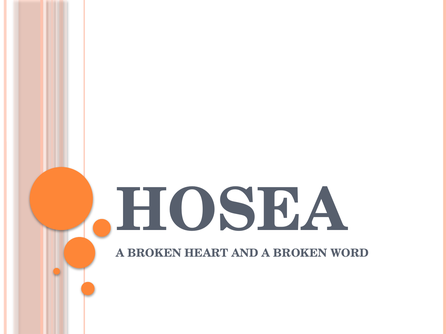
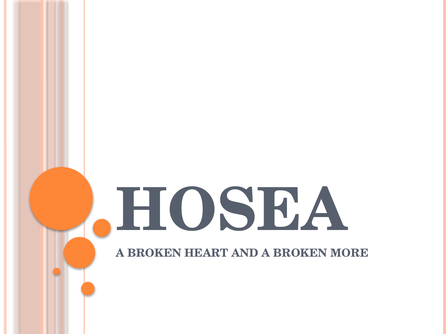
WORD: WORD -> MORE
